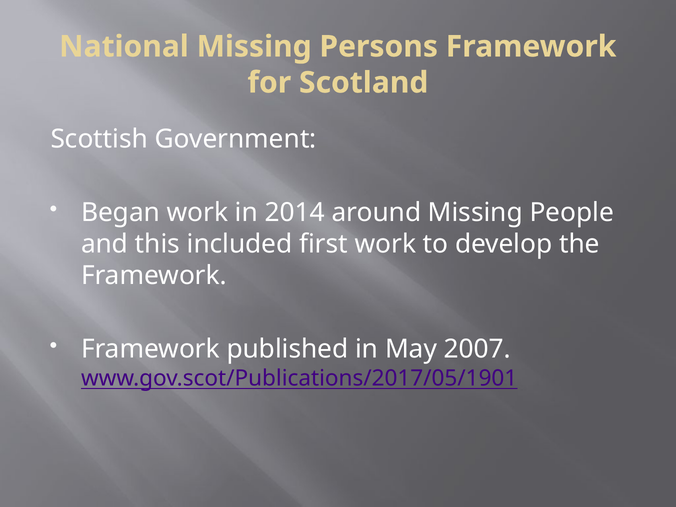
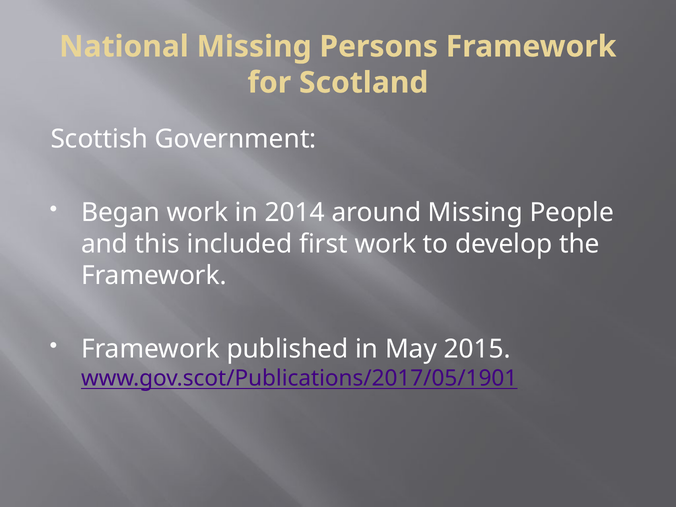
2007: 2007 -> 2015
